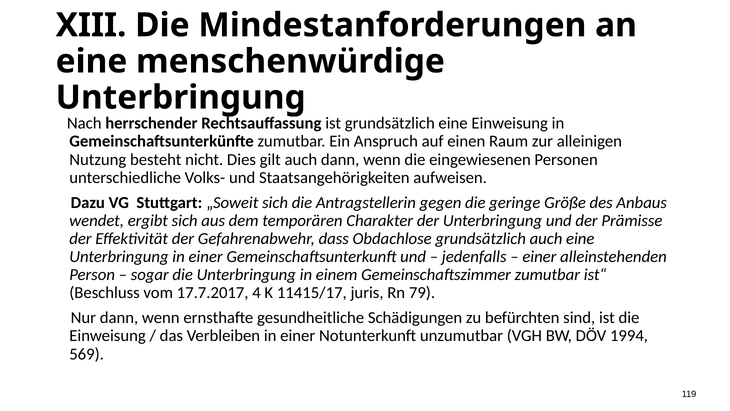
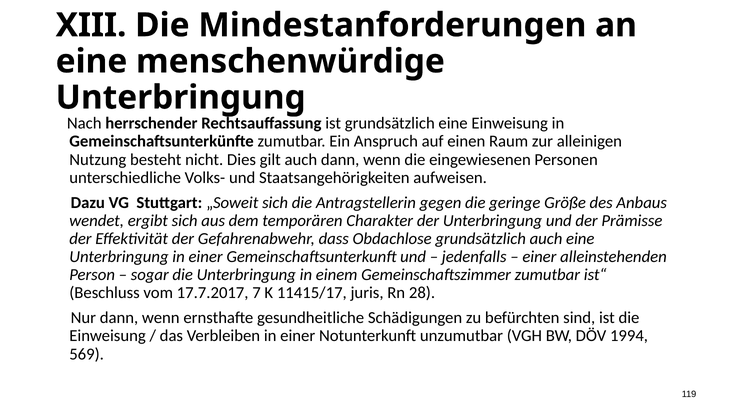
4: 4 -> 7
79: 79 -> 28
